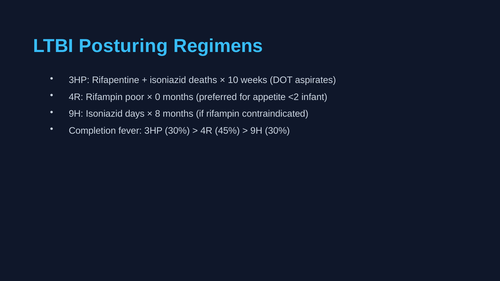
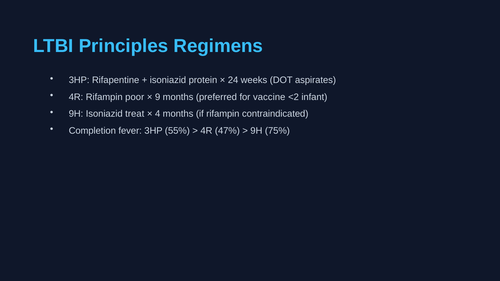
Posturing: Posturing -> Principles
deaths: deaths -> protein
10: 10 -> 24
0: 0 -> 9
appetite: appetite -> vaccine
days: days -> treat
8: 8 -> 4
3HP 30%: 30% -> 55%
45%: 45% -> 47%
9H 30%: 30% -> 75%
